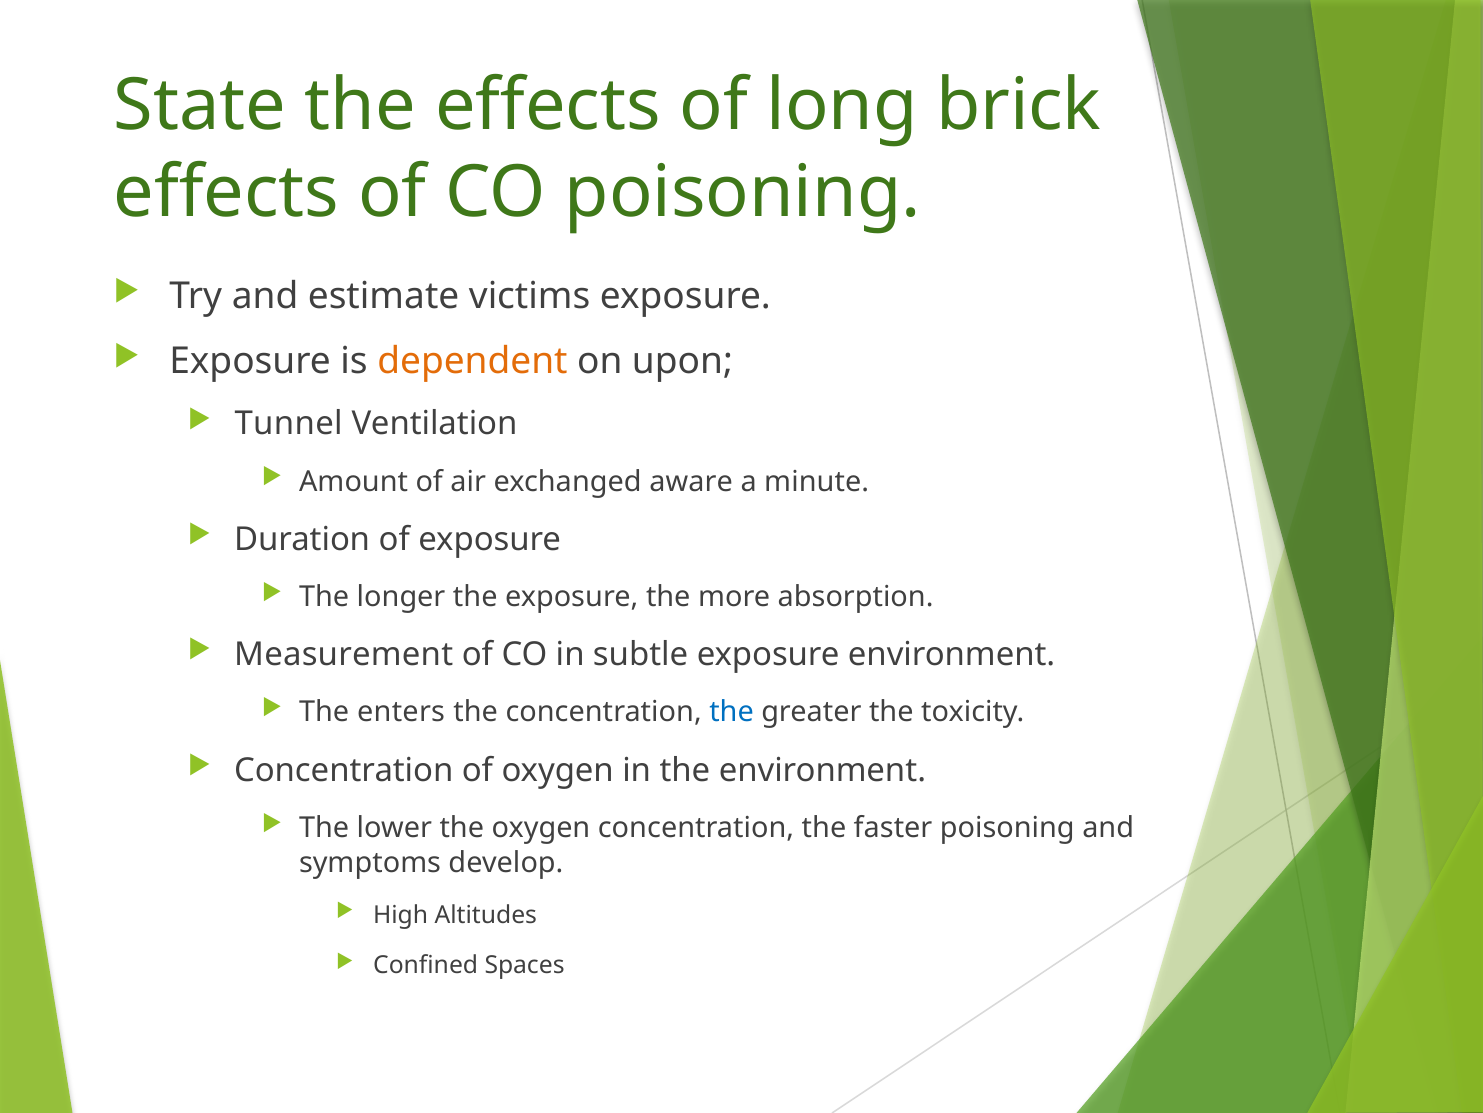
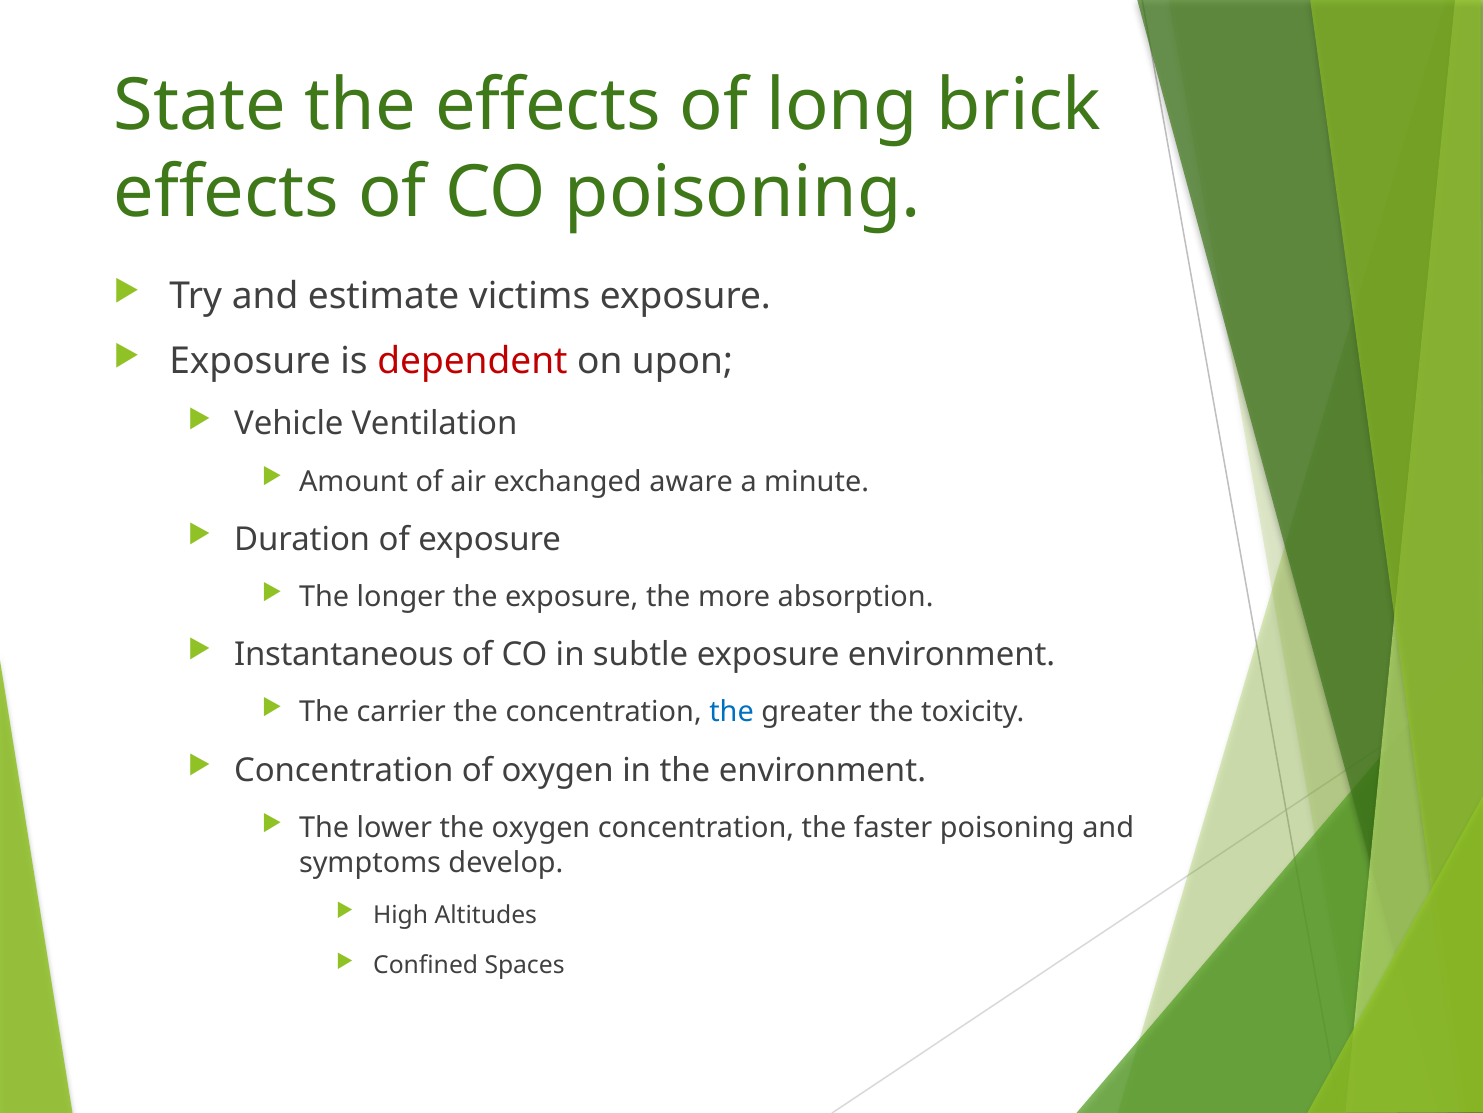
dependent colour: orange -> red
Tunnel: Tunnel -> Vehicle
Measurement: Measurement -> Instantaneous
enters: enters -> carrier
